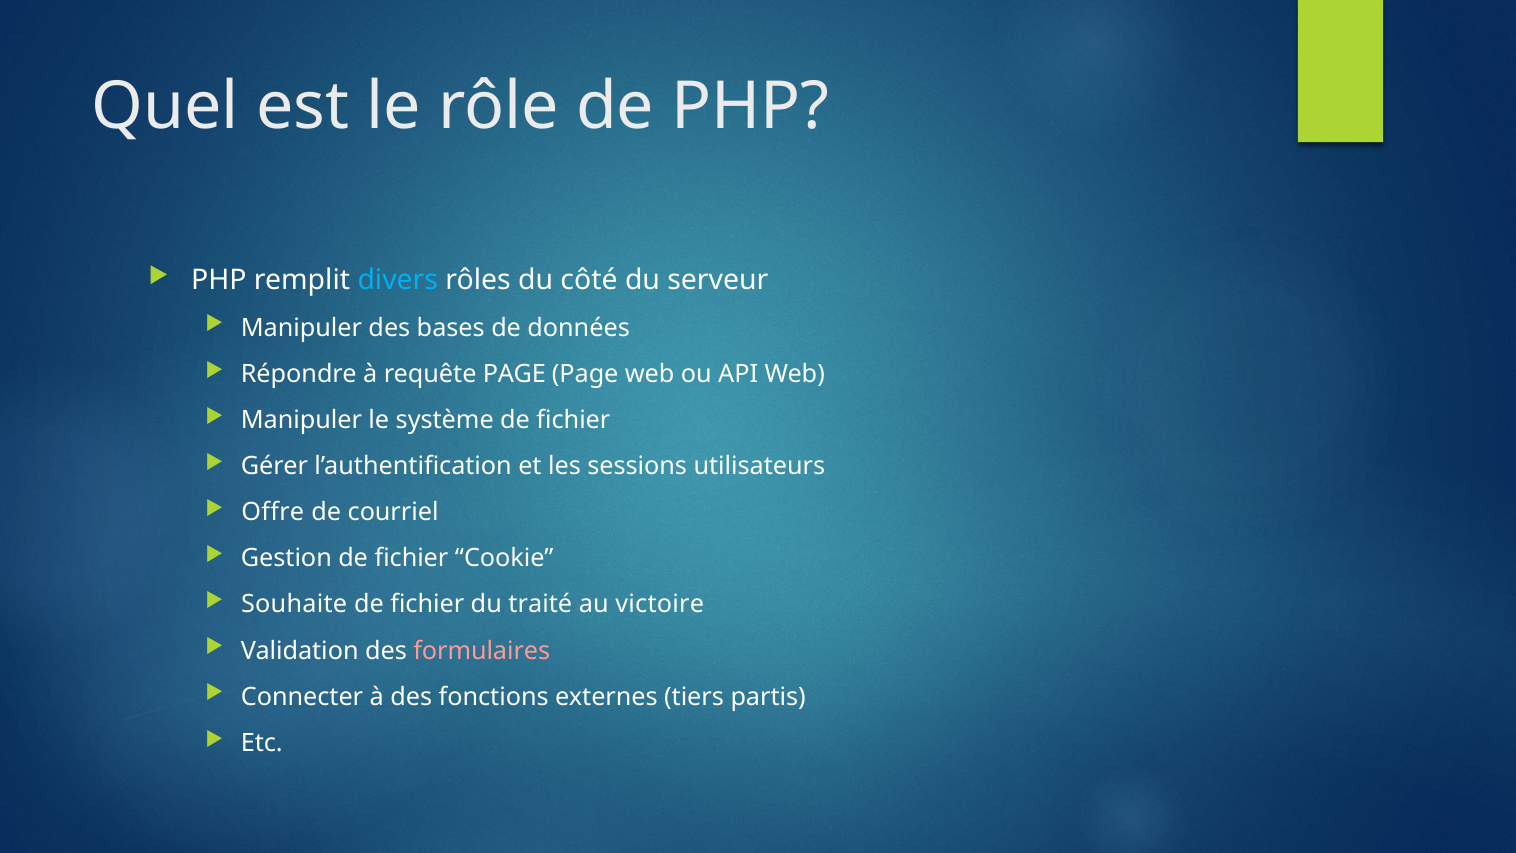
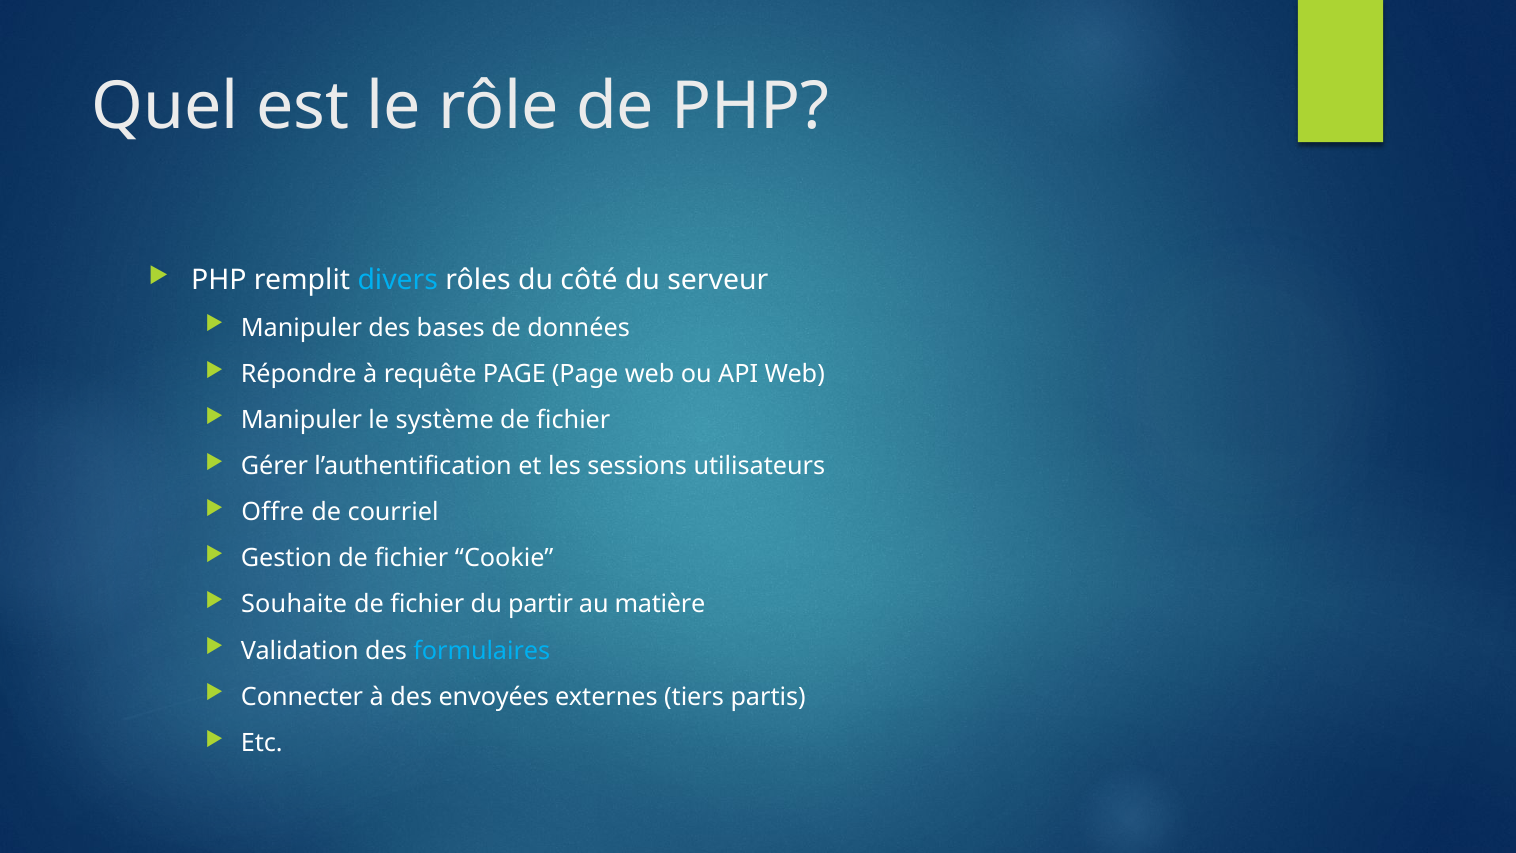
traité: traité -> partir
victoire: victoire -> matière
formulaires colour: pink -> light blue
fonctions: fonctions -> envoyées
